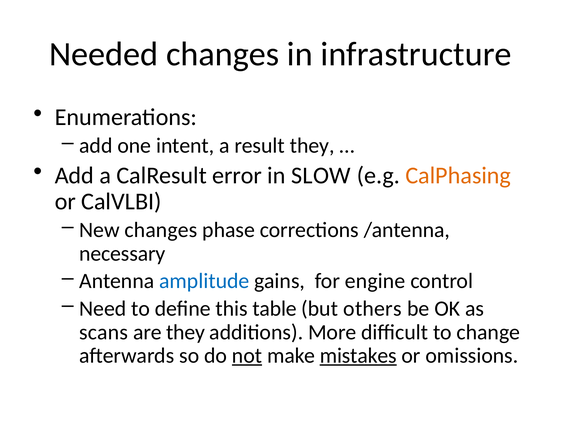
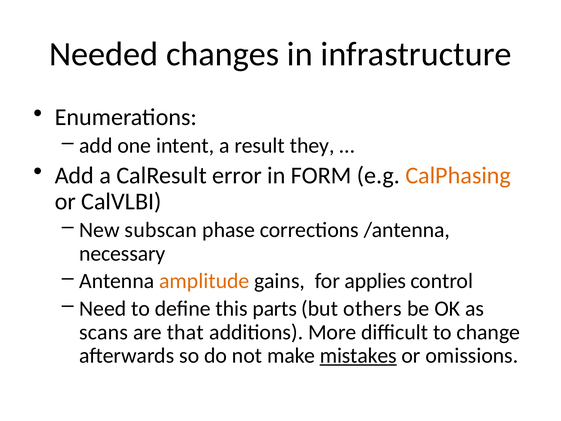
SLOW: SLOW -> FORM
New changes: changes -> subscan
amplitude colour: blue -> orange
engine: engine -> applies
table: table -> parts
are they: they -> that
not underline: present -> none
